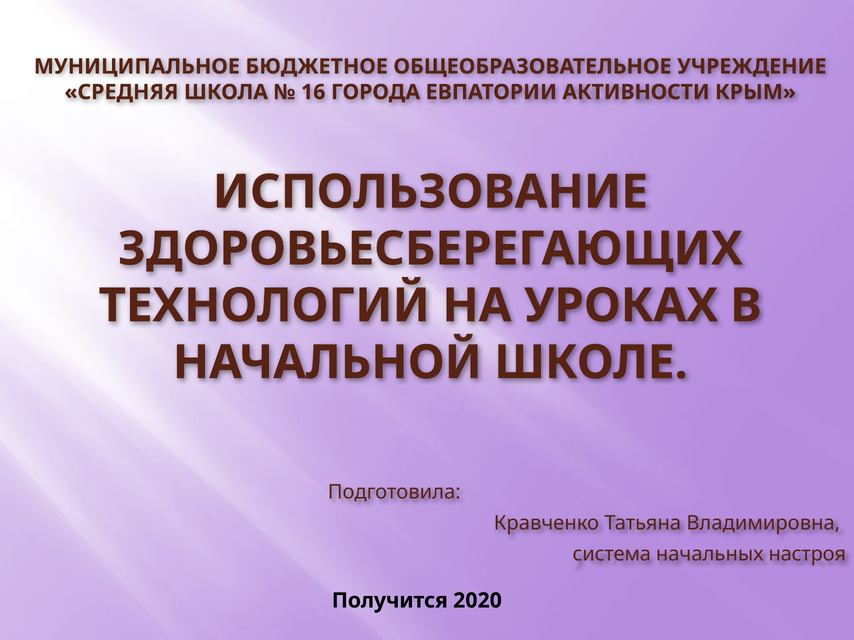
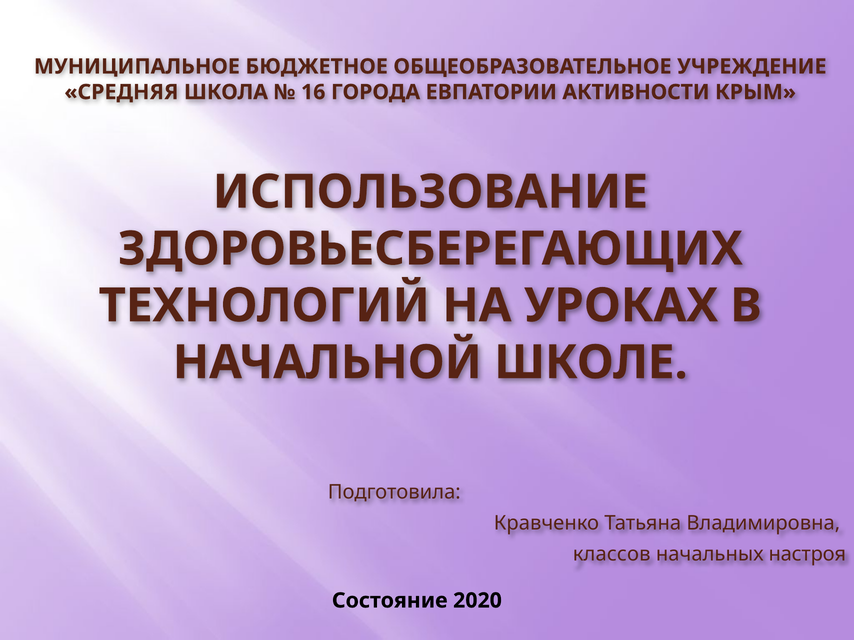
система: система -> классов
Получится: Получится -> Состояние
